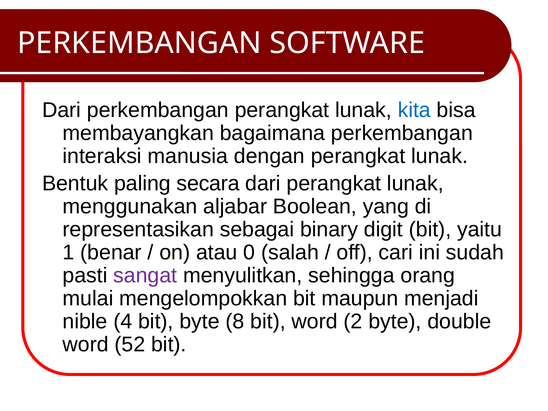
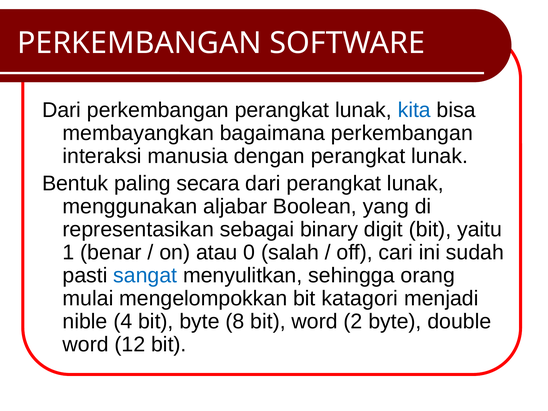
sangat colour: purple -> blue
maupun: maupun -> katagori
52: 52 -> 12
